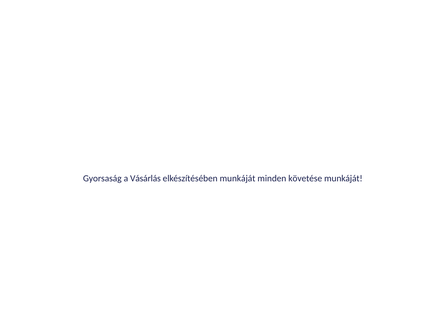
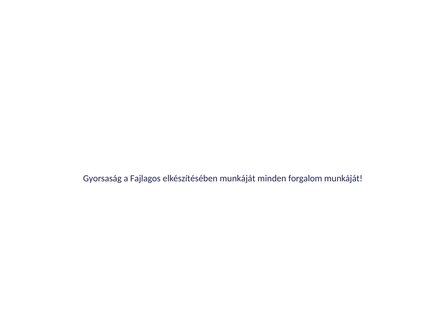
Vásárlás: Vásárlás -> Fajlagos
követése: követése -> forgalom
